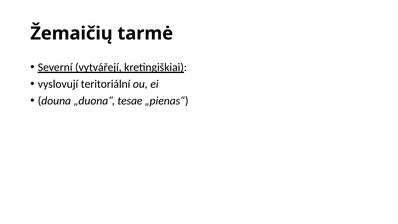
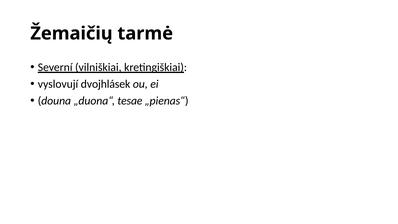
vytvářejí: vytvářejí -> vilniškiai
teritoriální: teritoriální -> dvojhlásek
